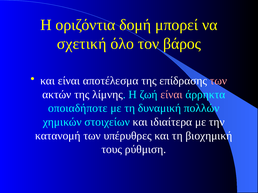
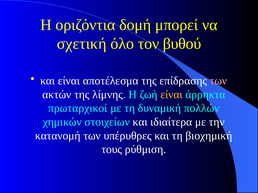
βάρος: βάρος -> βυθού
είναι at (172, 95) colour: pink -> yellow
οποιαδήποτε: οποιαδήποτε -> πρωταρχικοί
